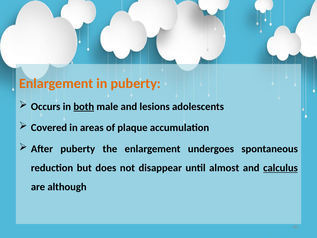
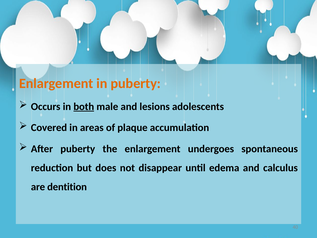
almost: almost -> edema
calculus underline: present -> none
although: although -> dentition
